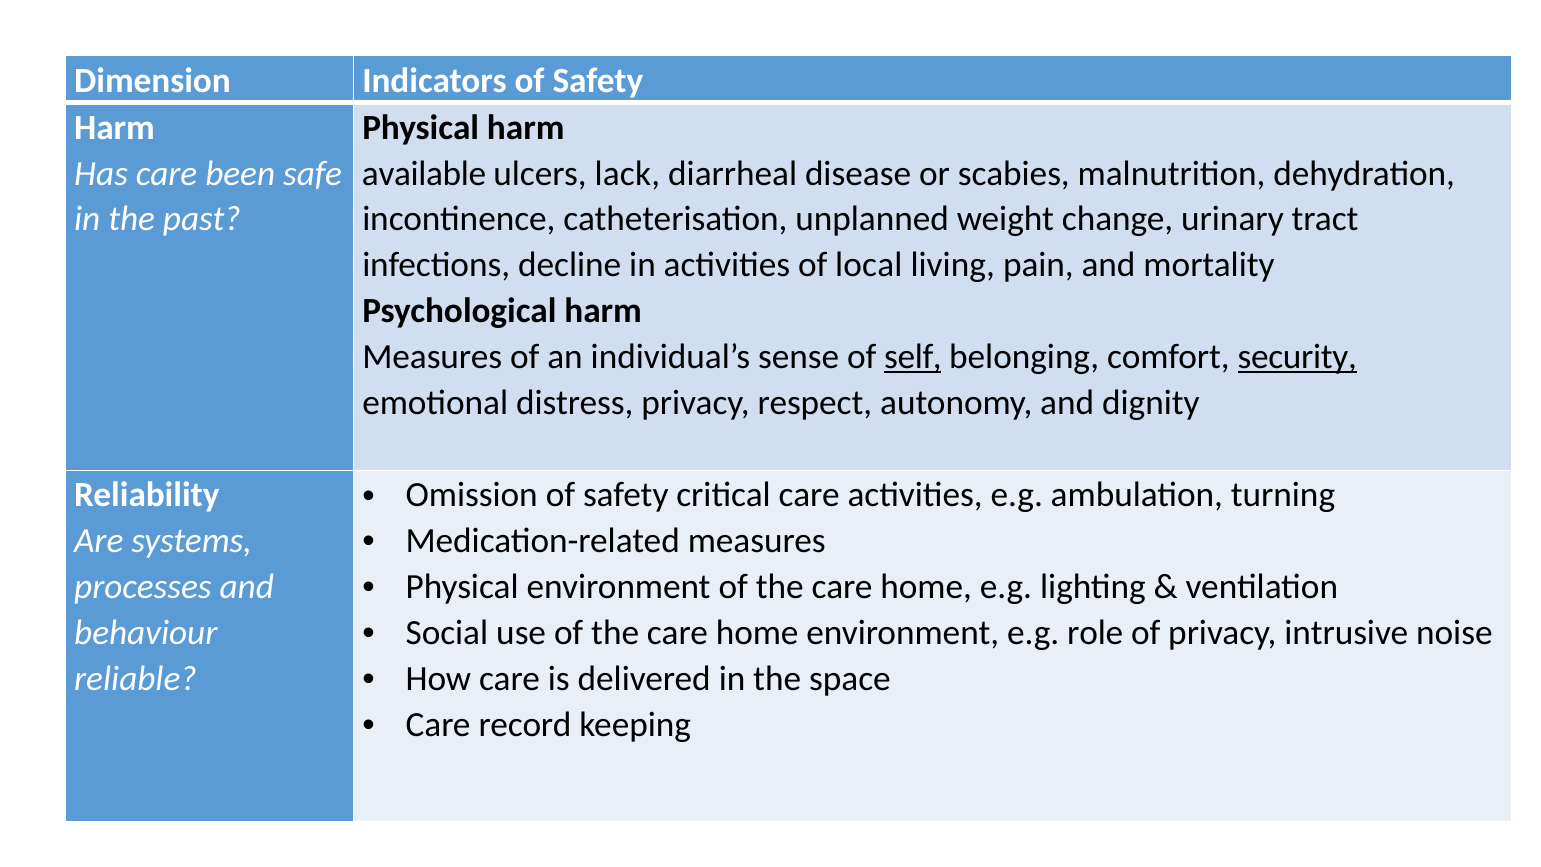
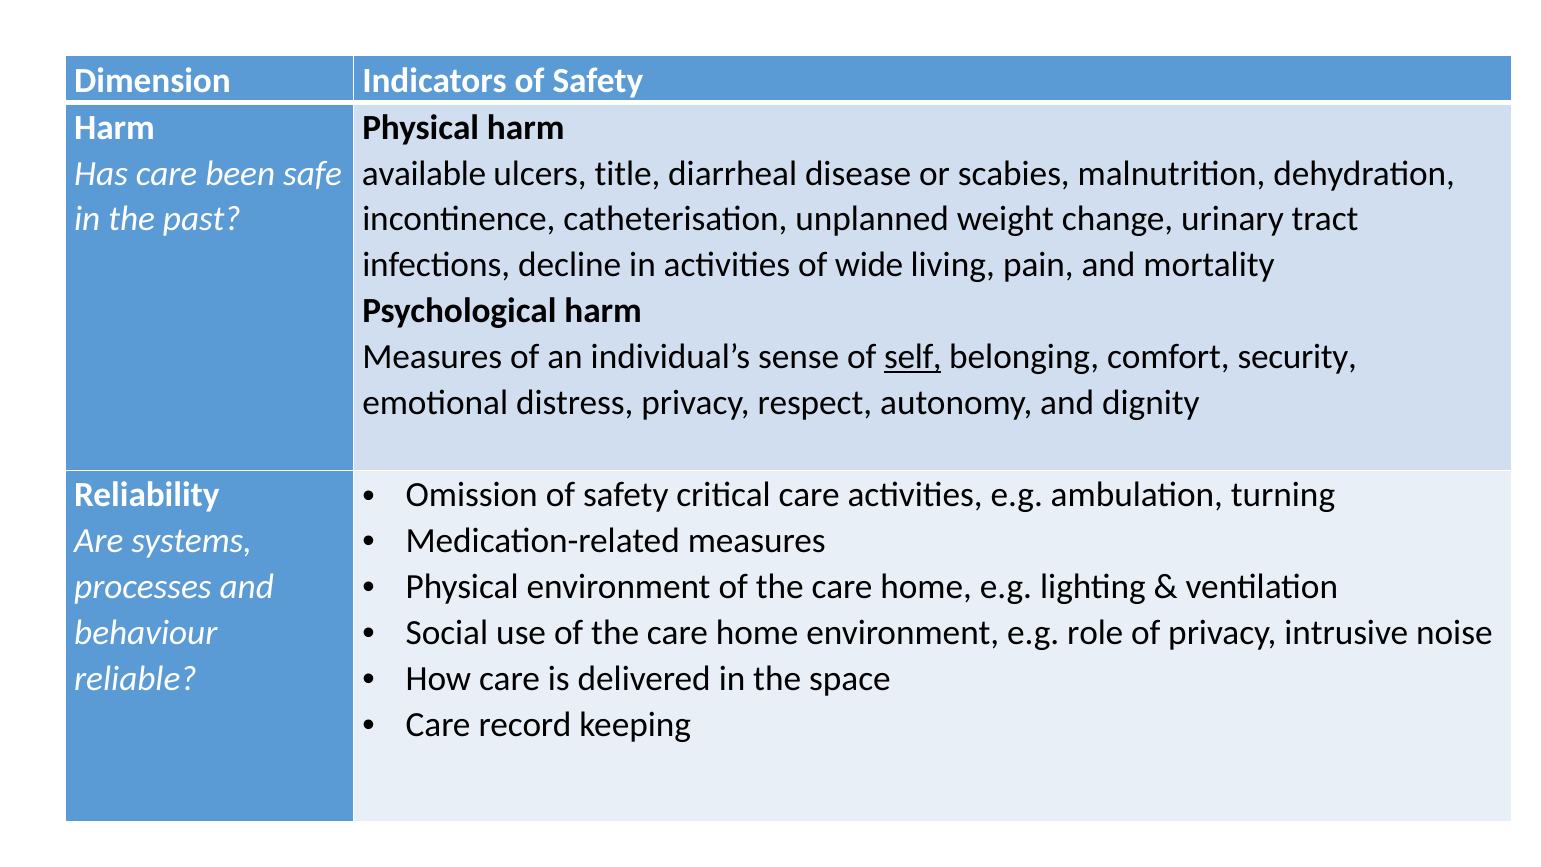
lack: lack -> title
local: local -> wide
security underline: present -> none
